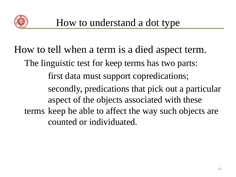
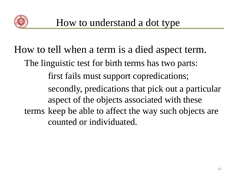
for keep: keep -> birth
data: data -> fails
